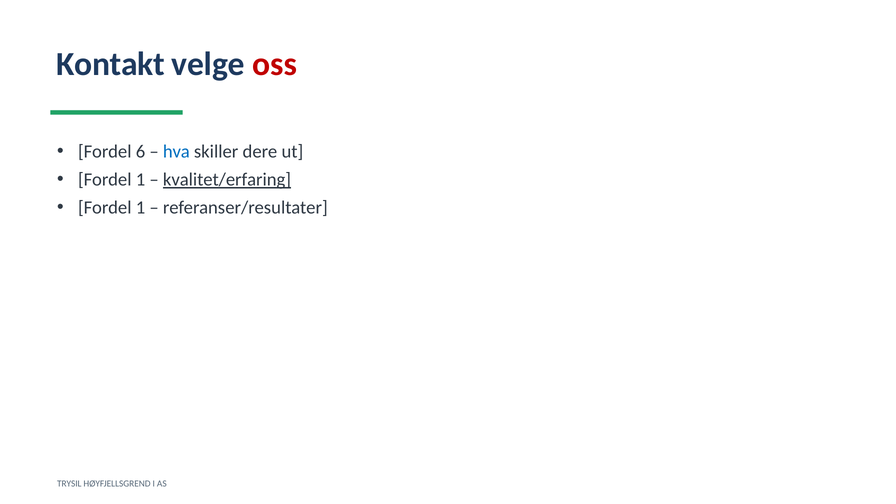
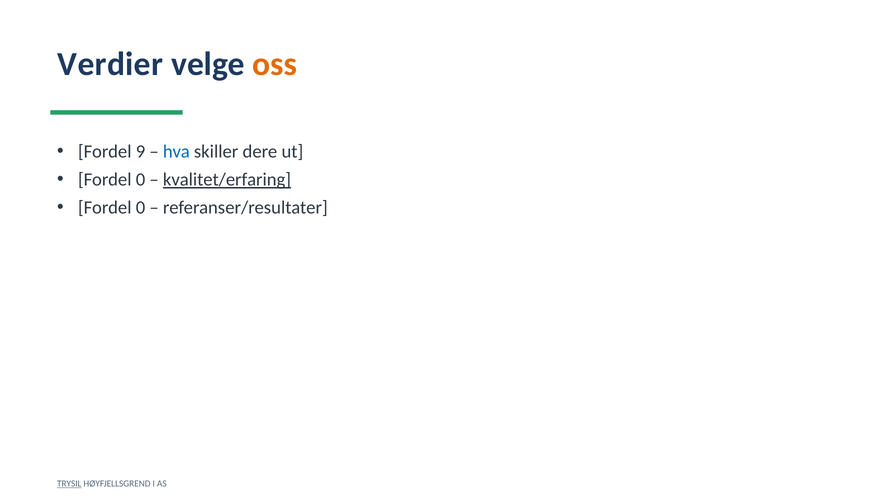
Kontakt: Kontakt -> Verdier
oss colour: red -> orange
6: 6 -> 9
1 at (141, 180): 1 -> 0
1 at (141, 208): 1 -> 0
TRYSIL underline: none -> present
